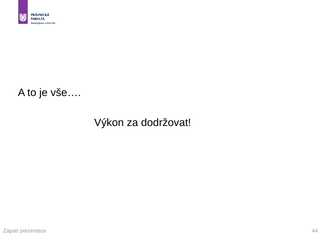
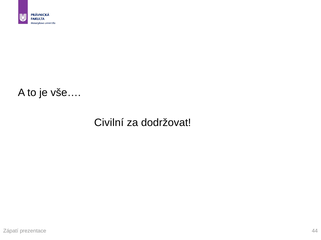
Výkon: Výkon -> Civilní
